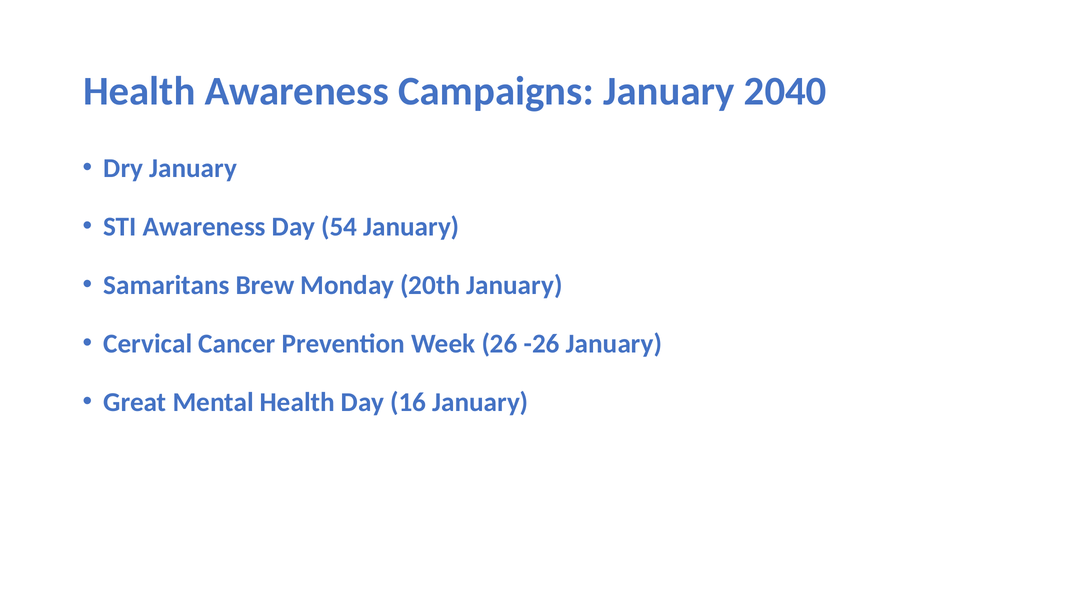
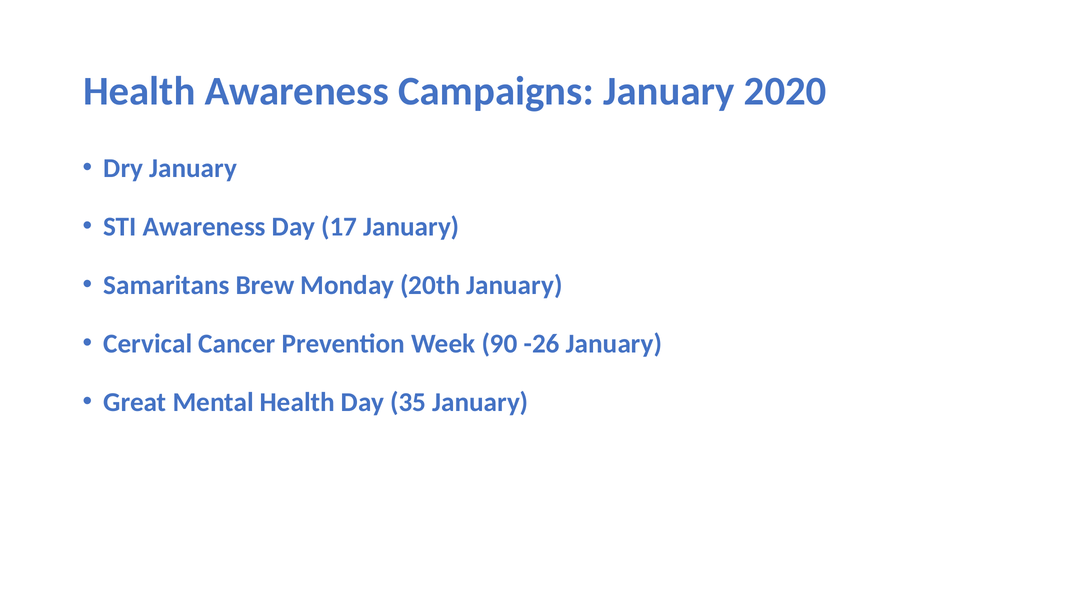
2040: 2040 -> 2020
54: 54 -> 17
26: 26 -> 90
16: 16 -> 35
